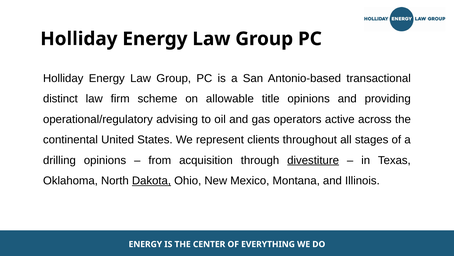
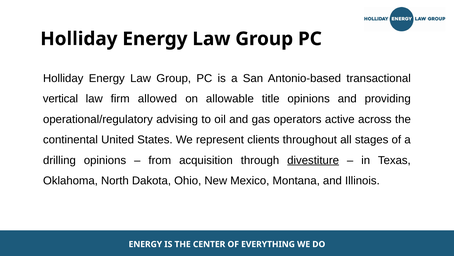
distinct: distinct -> vertical
scheme: scheme -> allowed
Dakota underline: present -> none
